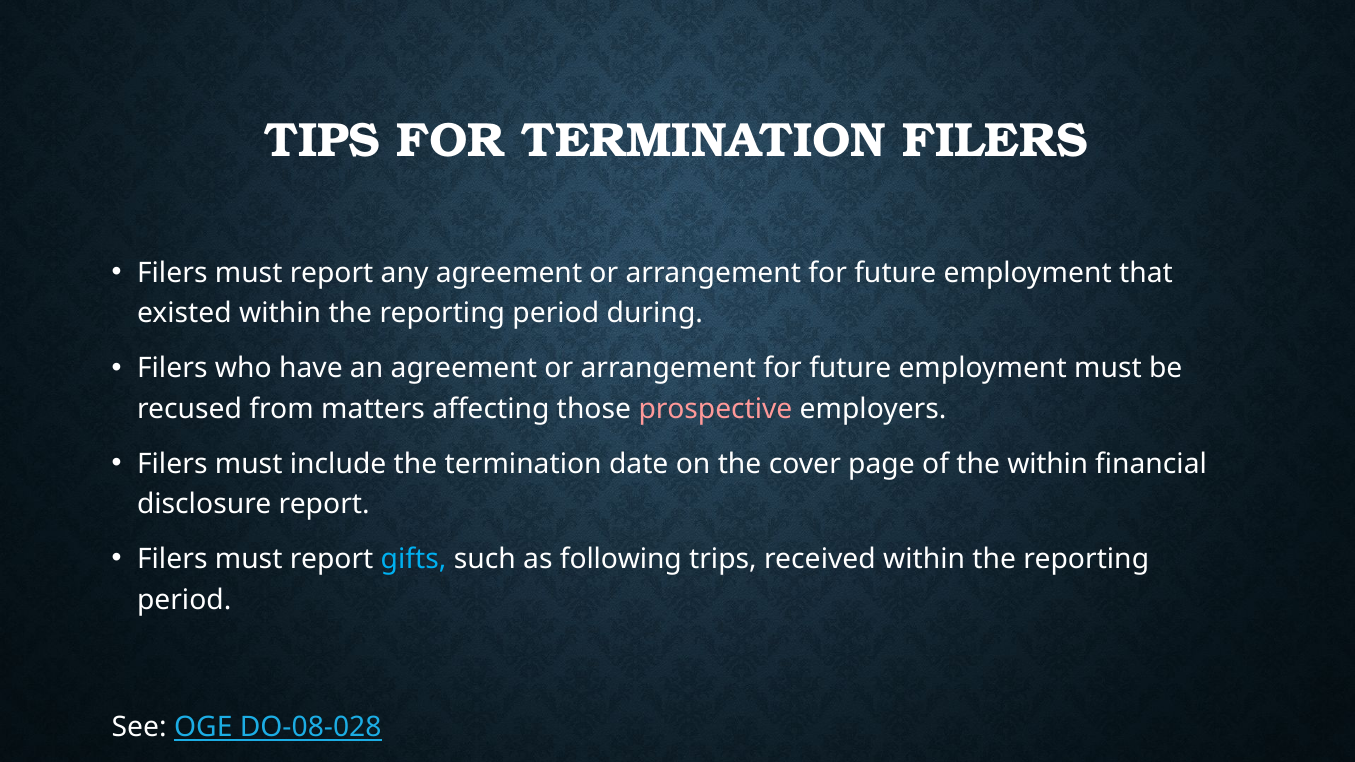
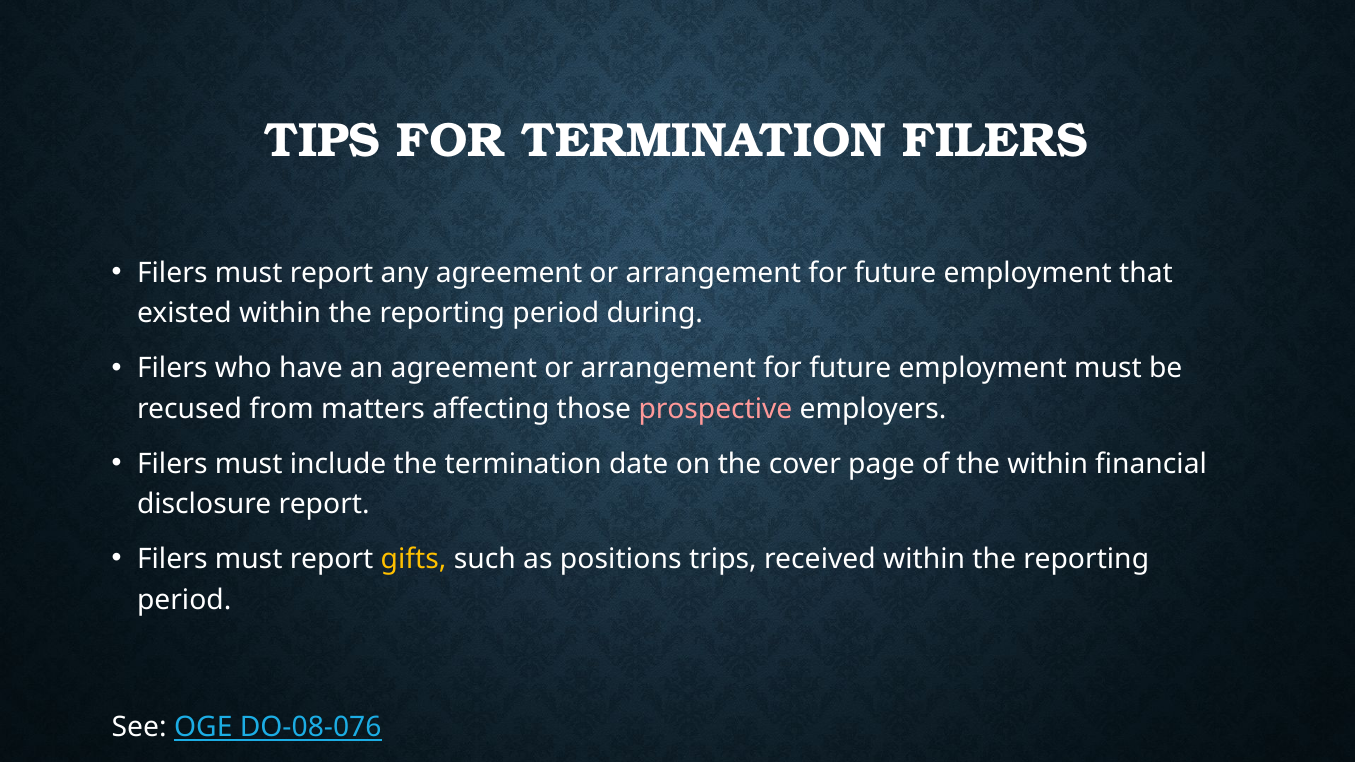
gifts colour: light blue -> yellow
following: following -> positions
DO-08-028: DO-08-028 -> DO-08-076
